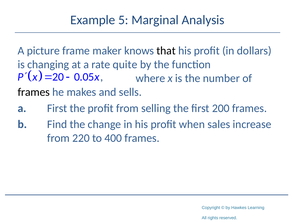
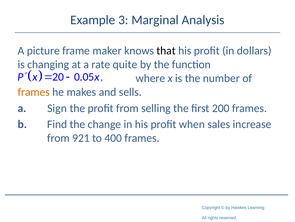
5: 5 -> 3
frames at (34, 92) colour: black -> orange
a First: First -> Sign
220: 220 -> 921
